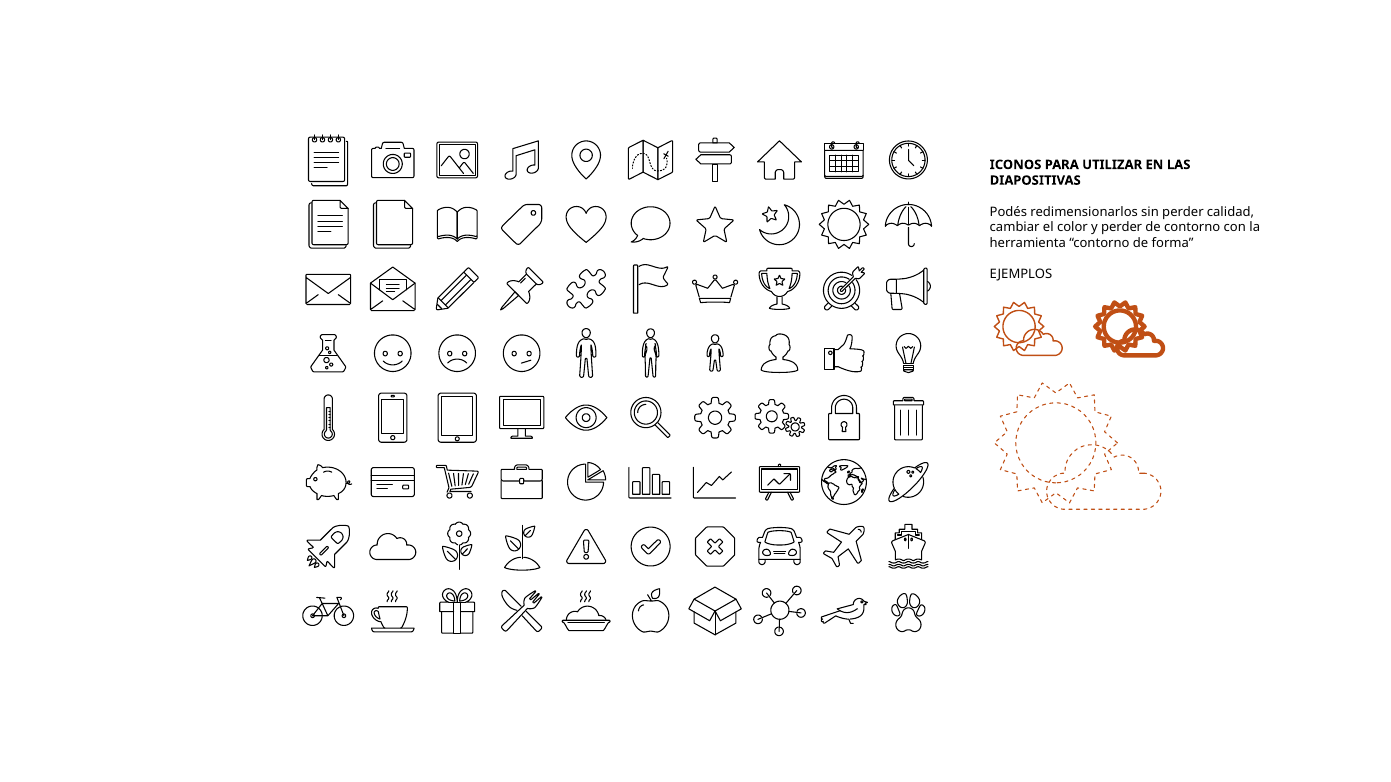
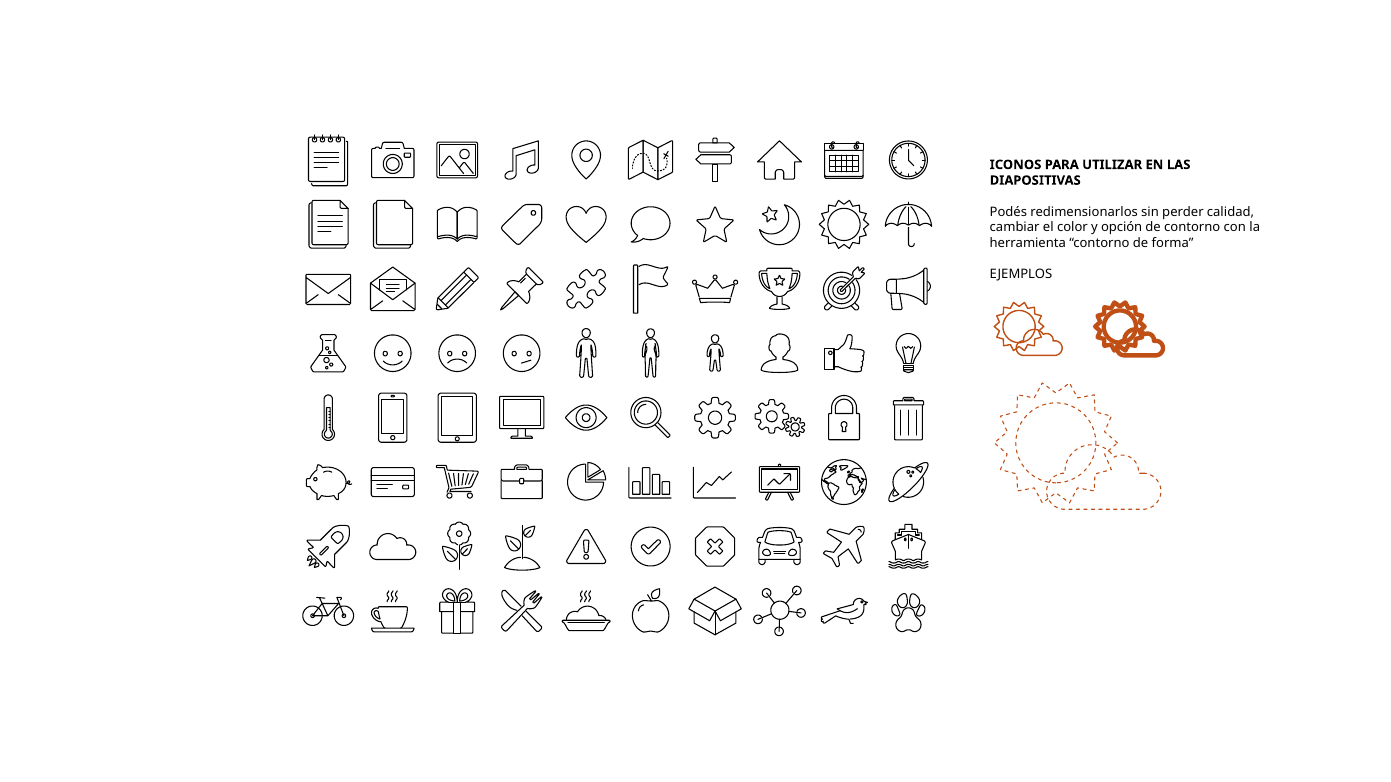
y perder: perder -> opción
